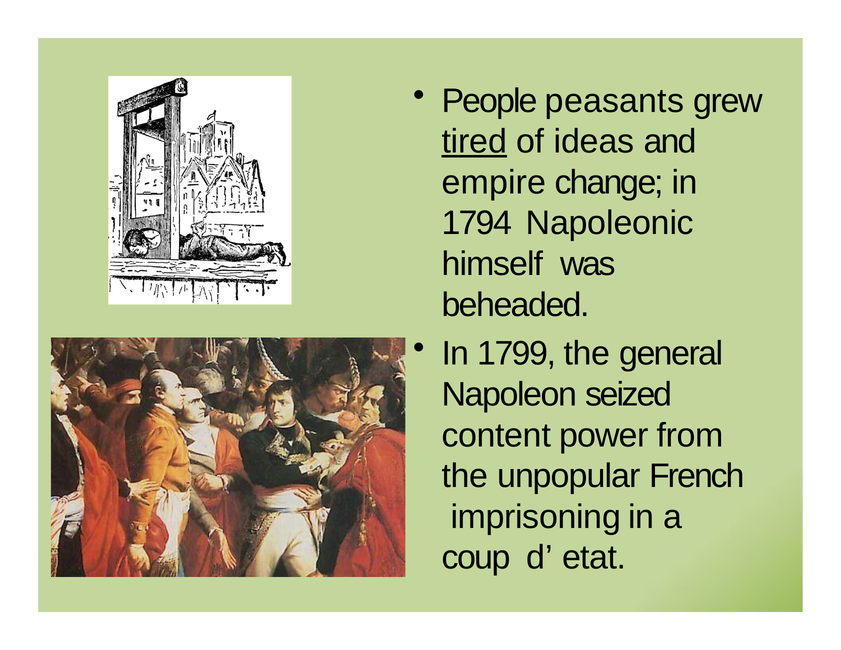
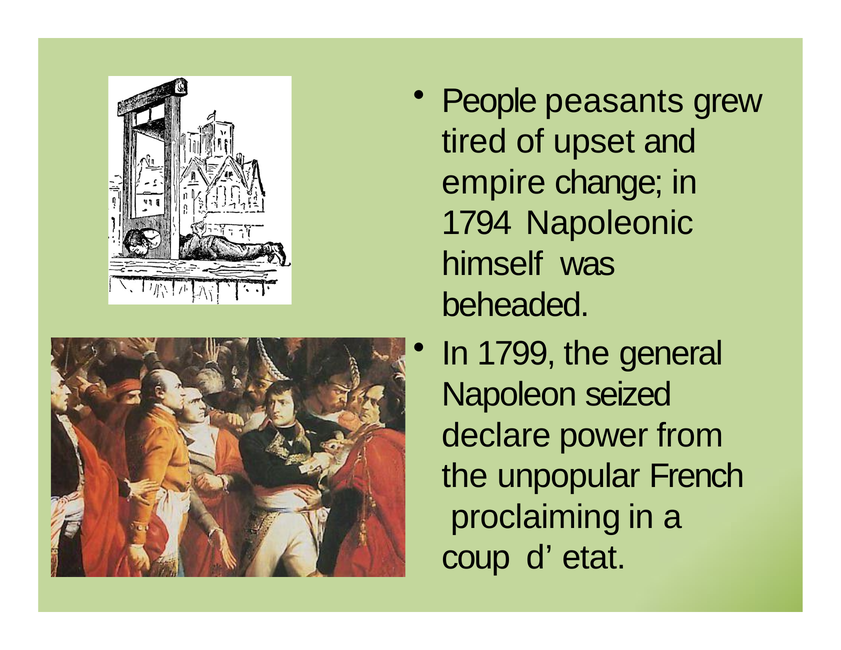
tired underline: present -> none
ideas: ideas -> upset
content: content -> declare
imprisoning: imprisoning -> proclaiming
